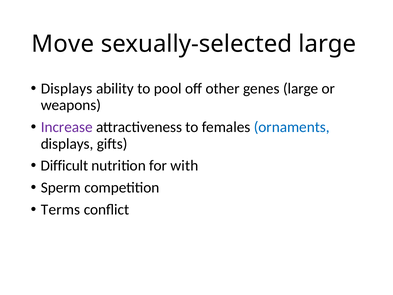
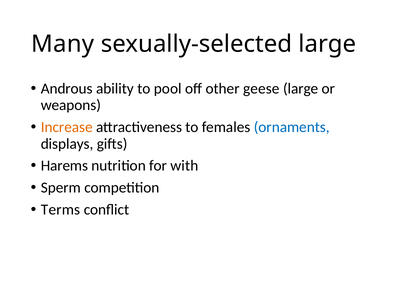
Move: Move -> Many
Displays at (67, 89): Displays -> Androus
genes: genes -> geese
Increase colour: purple -> orange
Difficult: Difficult -> Harems
